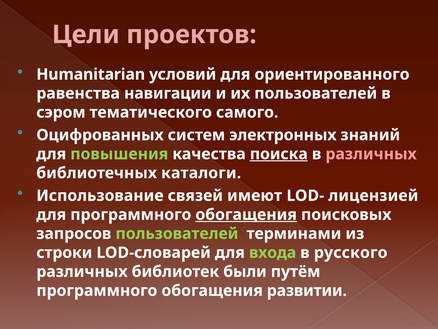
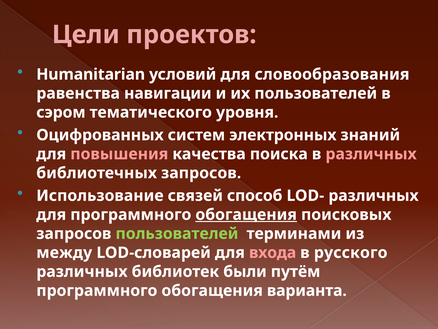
ориентированного: ориентированного -> словообразования
самого: самого -> уровня
повышения colour: light green -> pink
поиска underline: present -> none
библиотечных каталоги: каталоги -> запросов
имеют: имеют -> способ
LOD- лицензией: лицензией -> различных
строки: строки -> между
входа colour: light green -> pink
развитии: развитии -> варианта
